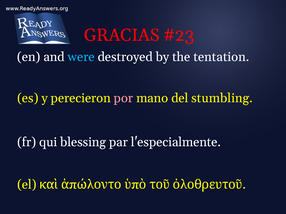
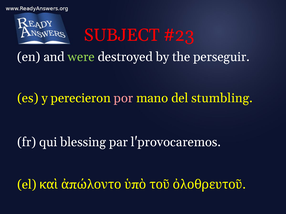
GRACIAS: GRACIAS -> SUBJECT
were colour: light blue -> light green
tentation: tentation -> perseguir
l'especialmente: l'especialmente -> l'provocaremos
